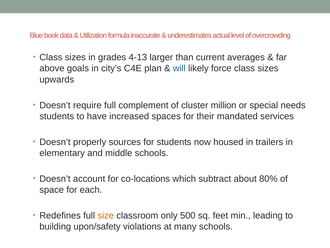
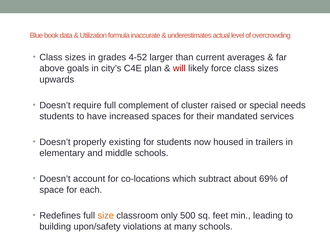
4-13: 4-13 -> 4-52
will colour: blue -> red
million: million -> raised
sources: sources -> existing
80%: 80% -> 69%
